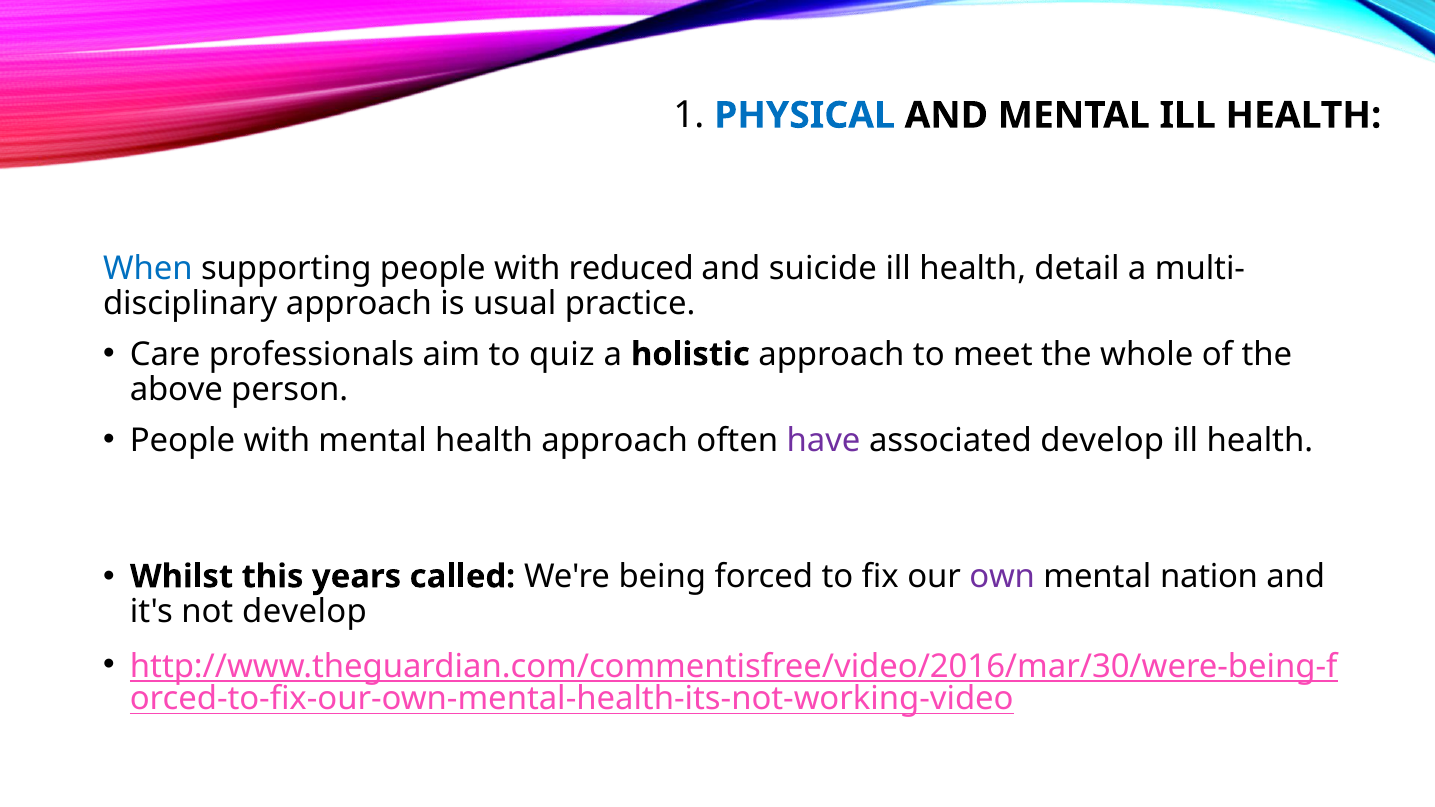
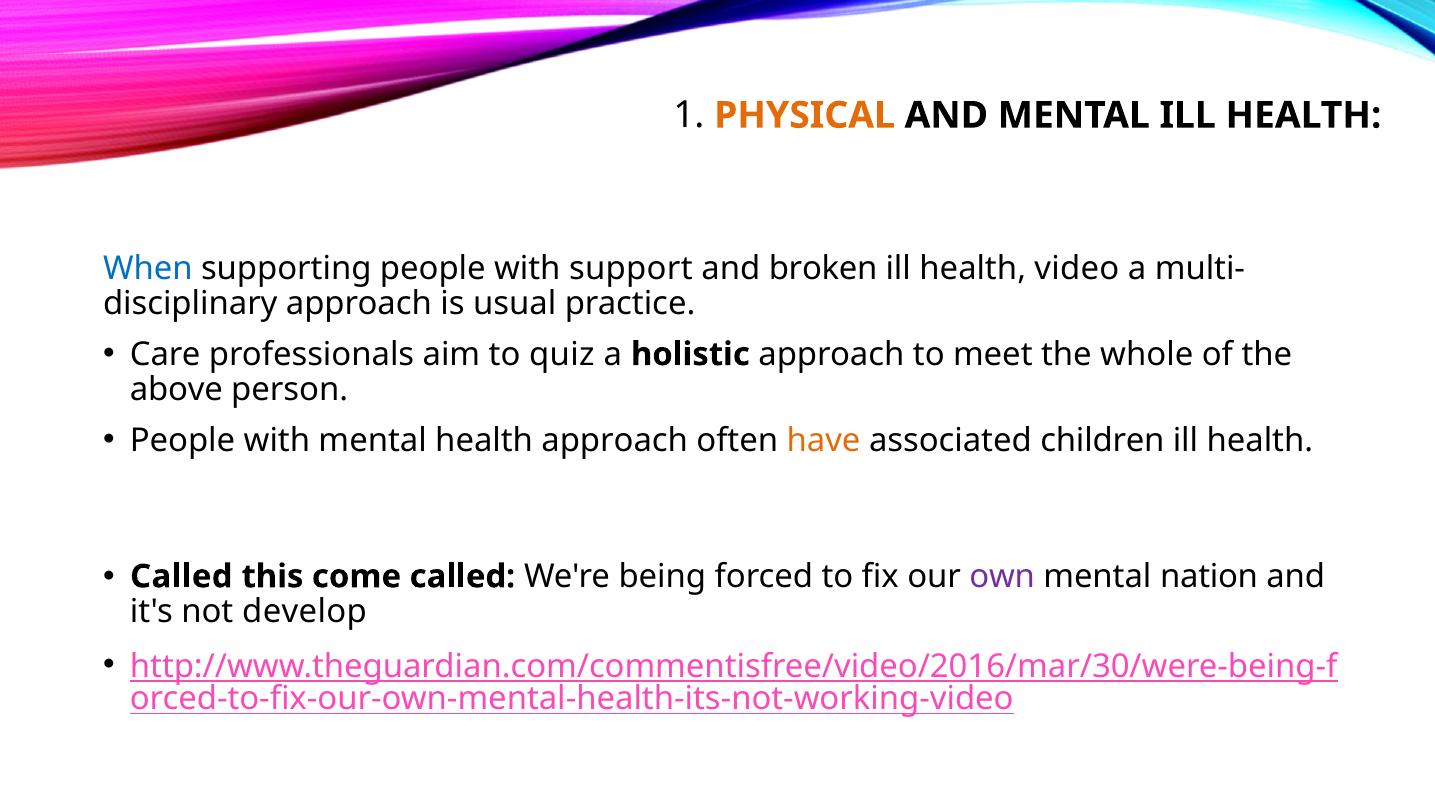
PHYSICAL colour: blue -> orange
reduced: reduced -> support
suicide: suicide -> broken
detail: detail -> video
have colour: purple -> orange
associated develop: develop -> children
Whilst at (182, 577): Whilst -> Called
years: years -> come
